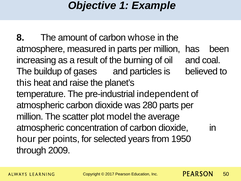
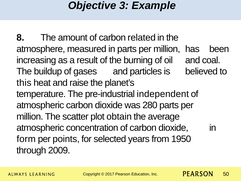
1: 1 -> 3
whose: whose -> related
model: model -> obtain
hour: hour -> form
